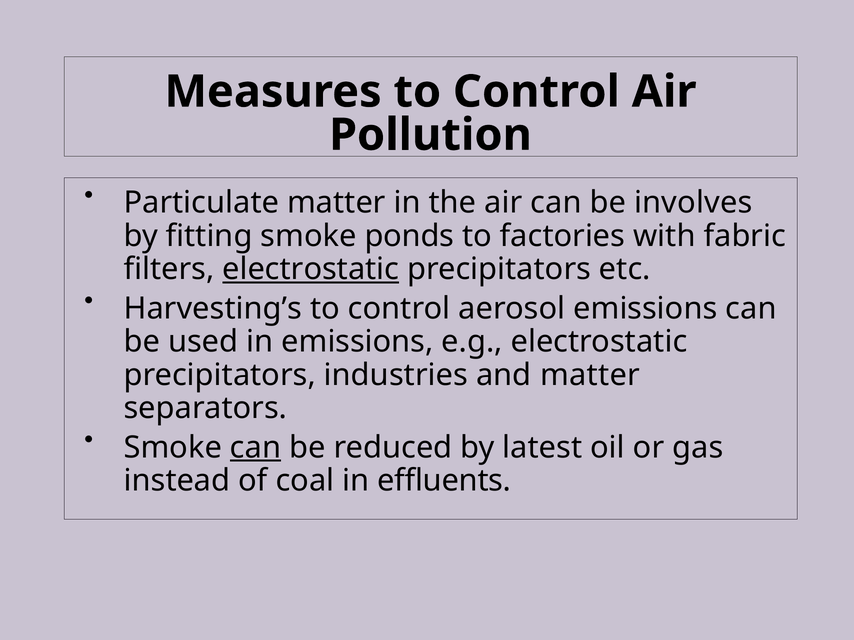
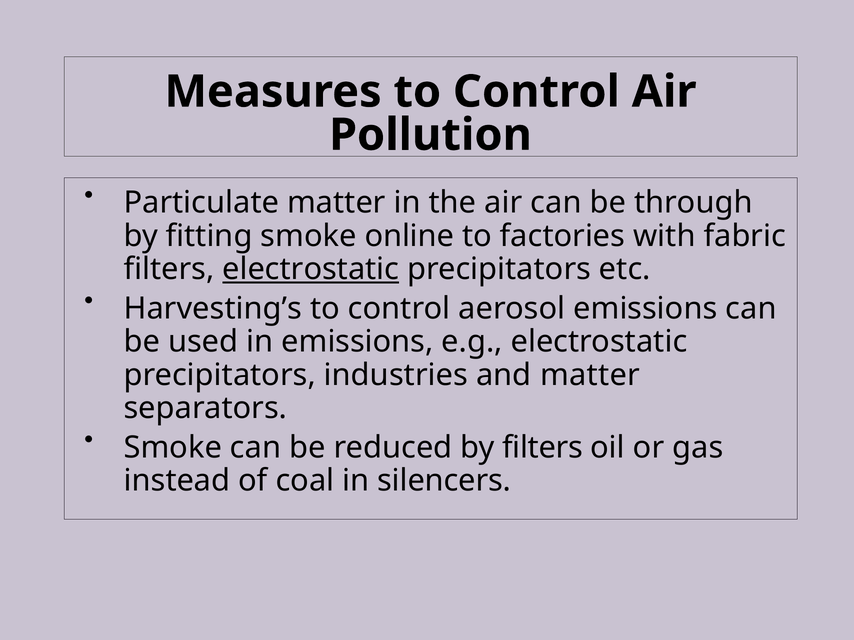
involves: involves -> through
ponds: ponds -> online
can at (255, 448) underline: present -> none
by latest: latest -> filters
effluents: effluents -> silencers
